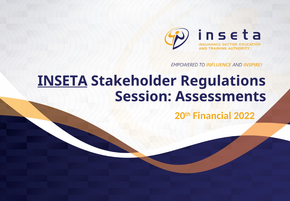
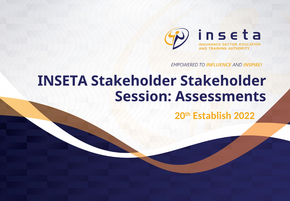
INSETA underline: present -> none
Stakeholder Regulations: Regulations -> Stakeholder
Financial: Financial -> Establish
